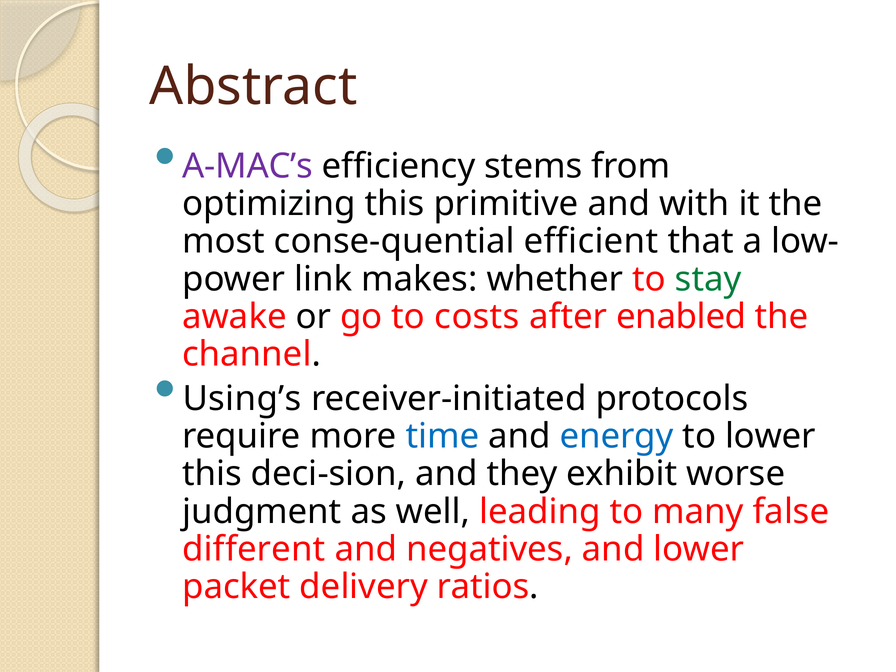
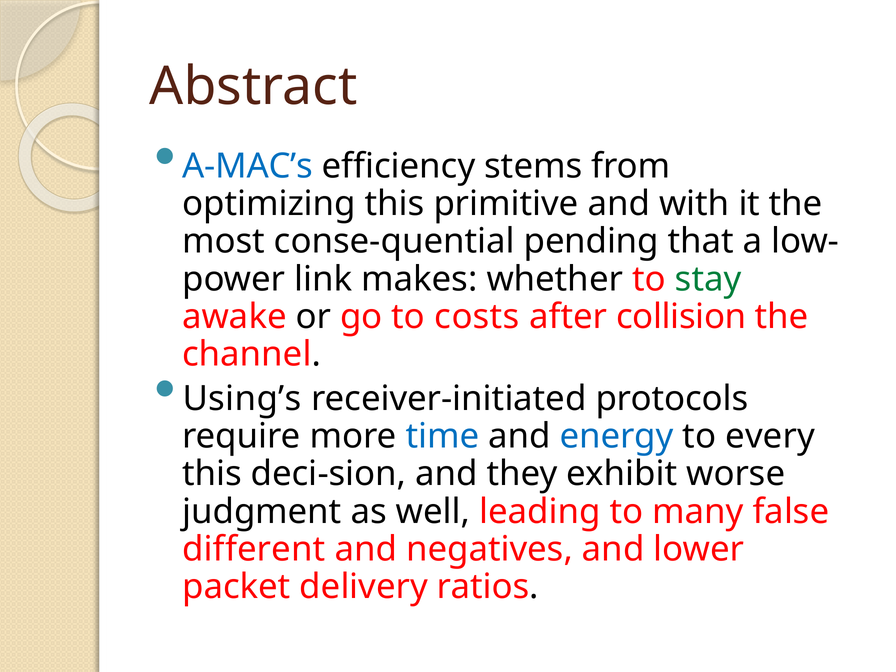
A-MAC’s colour: purple -> blue
efficient: efficient -> pending
enabled: enabled -> collision
to lower: lower -> every
